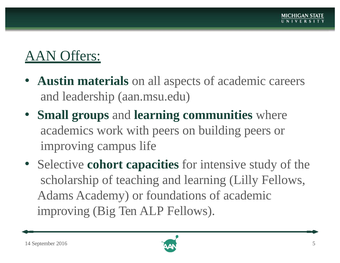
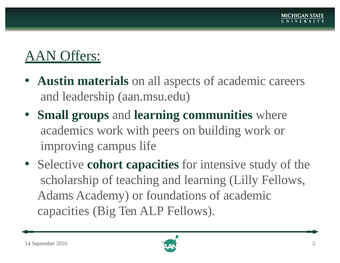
building peers: peers -> work
improving at (64, 211): improving -> capacities
